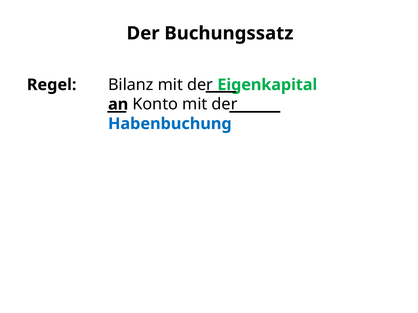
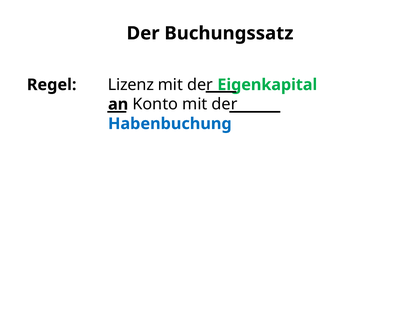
Bilanz: Bilanz -> Lizenz
